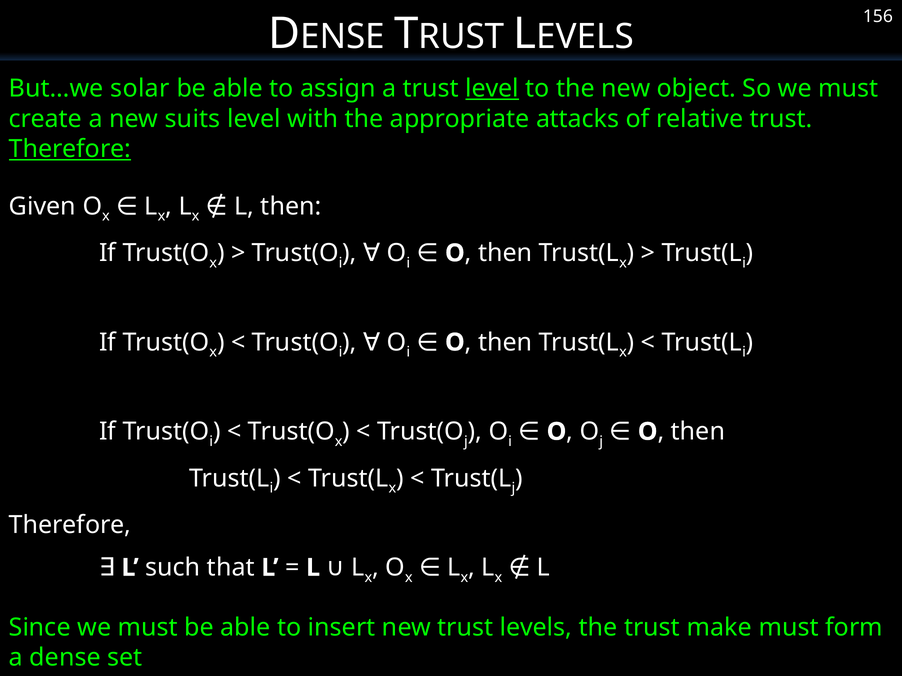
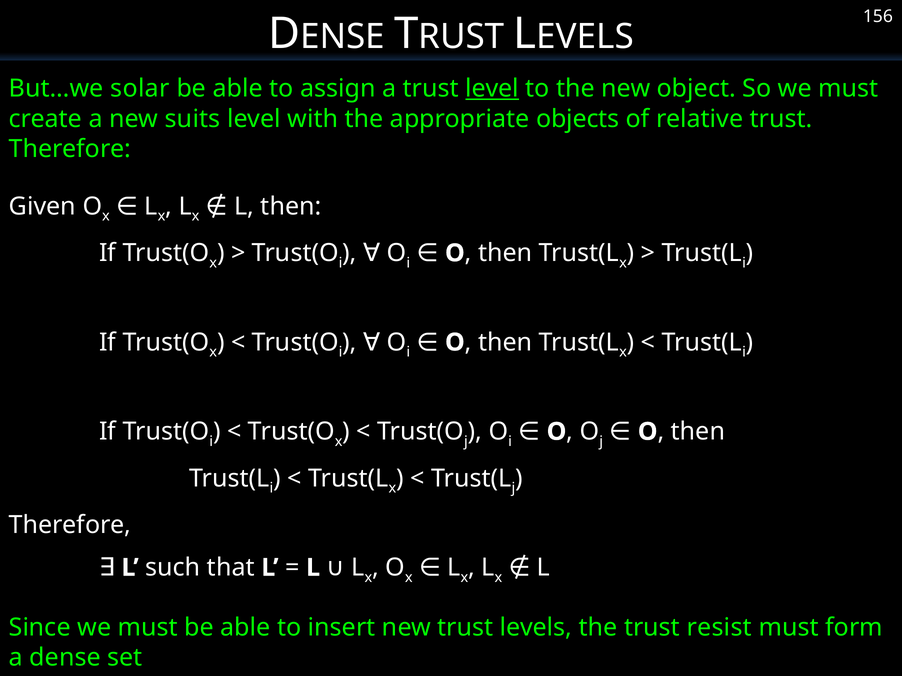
attacks: attacks -> objects
Therefore at (70, 149) underline: present -> none
make: make -> resist
